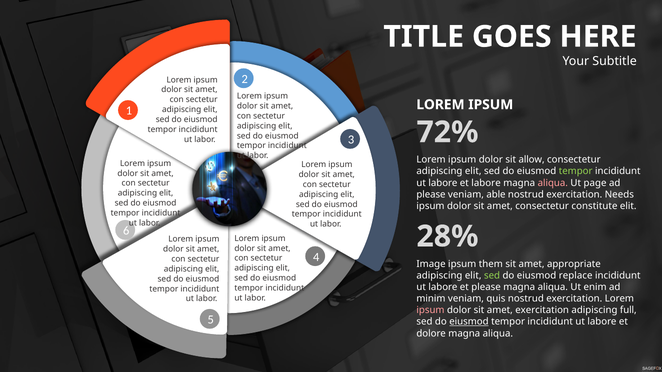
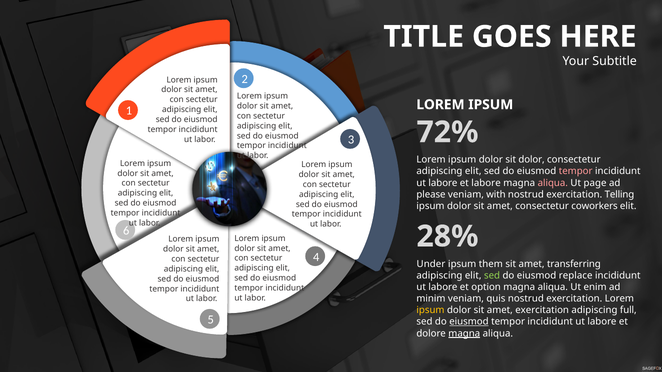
sit allow: allow -> dolor
tempor at (576, 171) colour: light green -> pink
able: able -> with
Needs: Needs -> Telling
constitute: constitute -> coworkers
Image: Image -> Under
appropriate: appropriate -> transferring
et please: please -> option
ipsum at (430, 311) colour: pink -> yellow
magna at (464, 334) underline: none -> present
